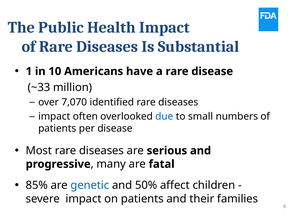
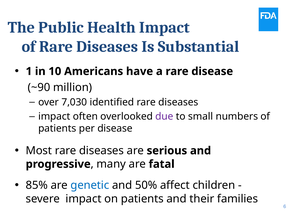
~33: ~33 -> ~90
7,070: 7,070 -> 7,030
due colour: blue -> purple
